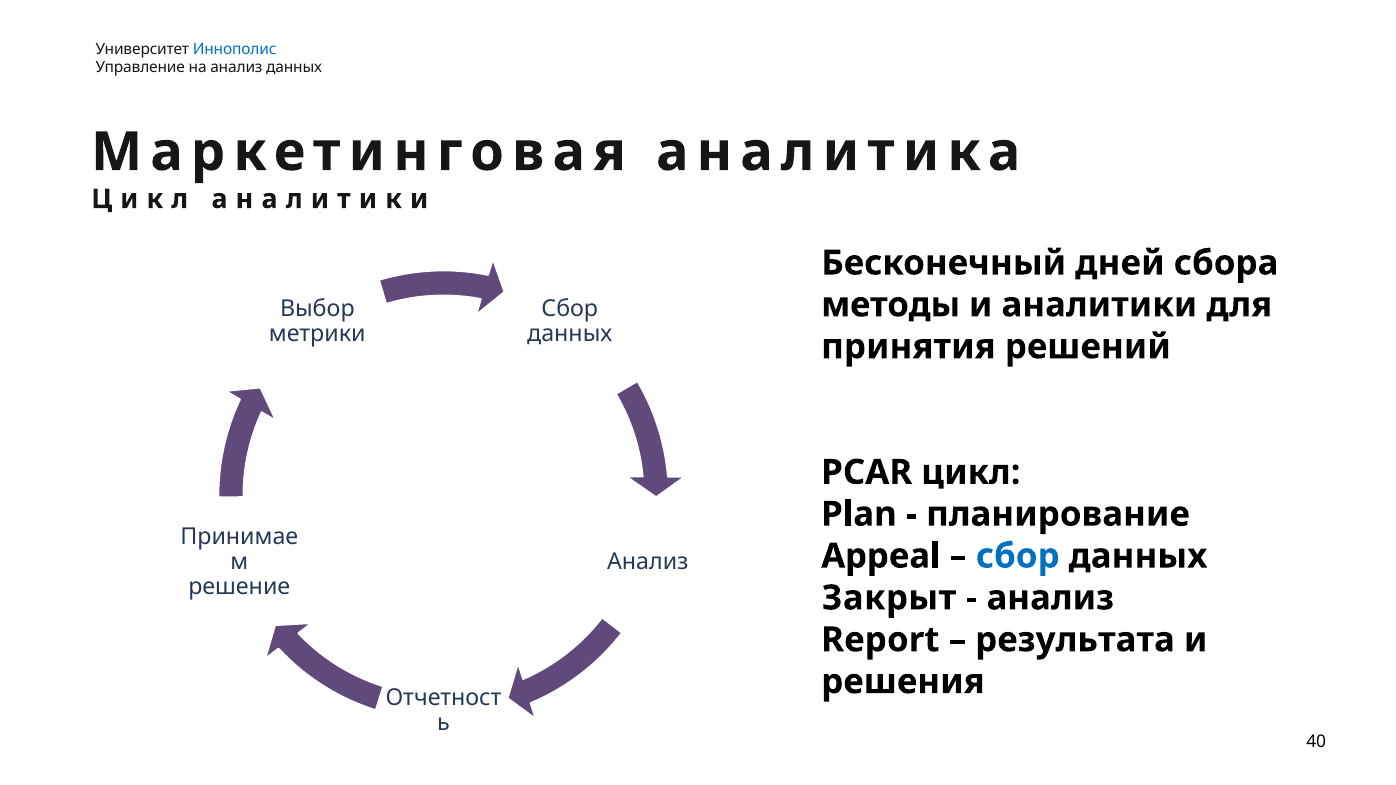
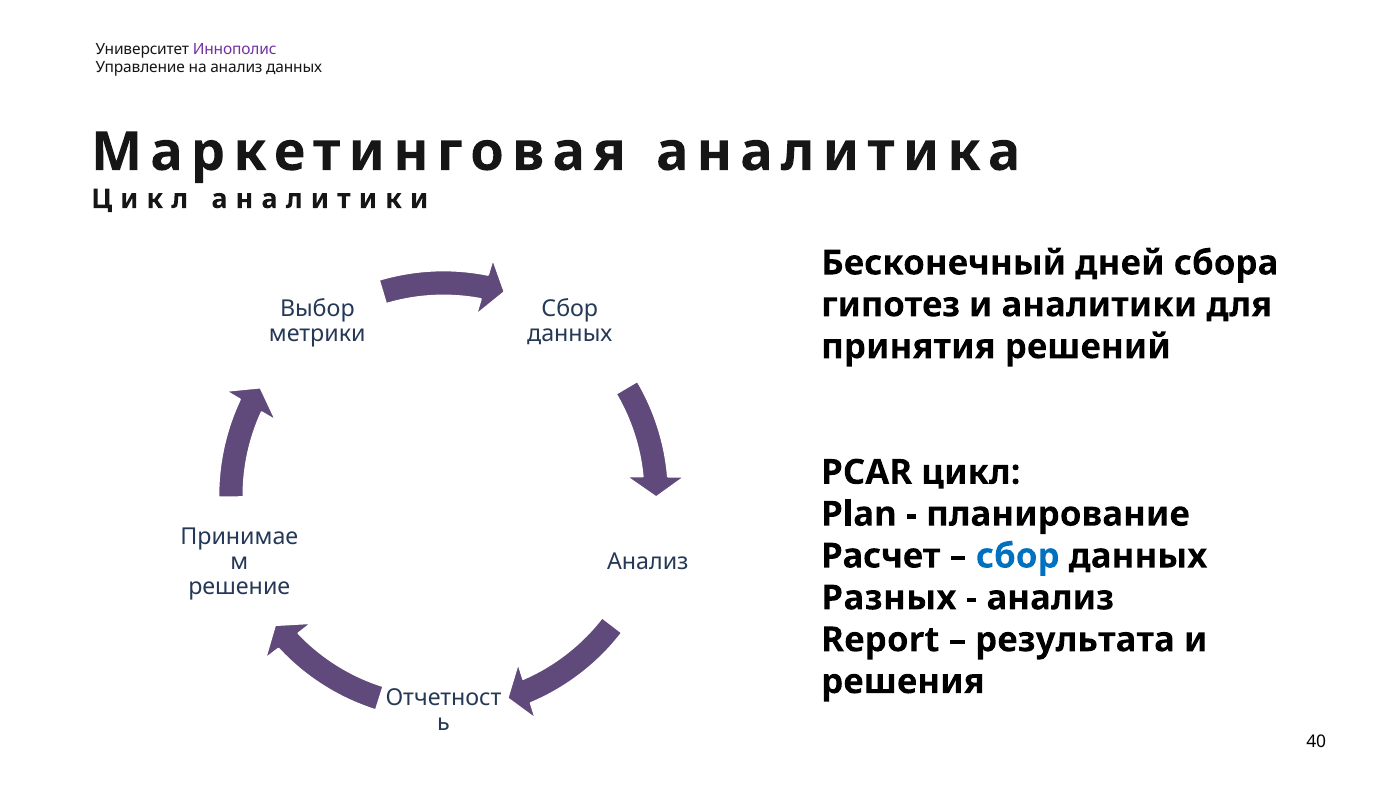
Иннополис colour: blue -> purple
методы: методы -> гипотез
Appeal: Appeal -> Расчет
Закрыт: Закрыт -> Разных
